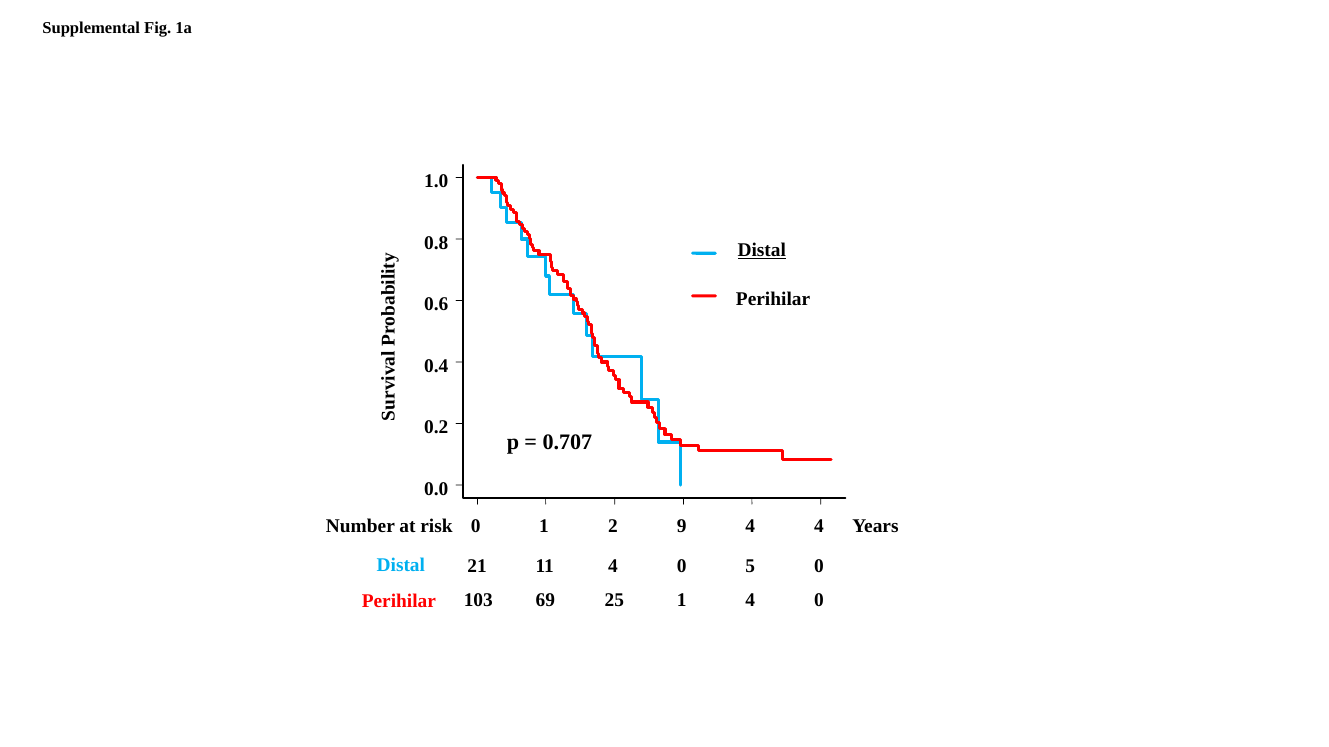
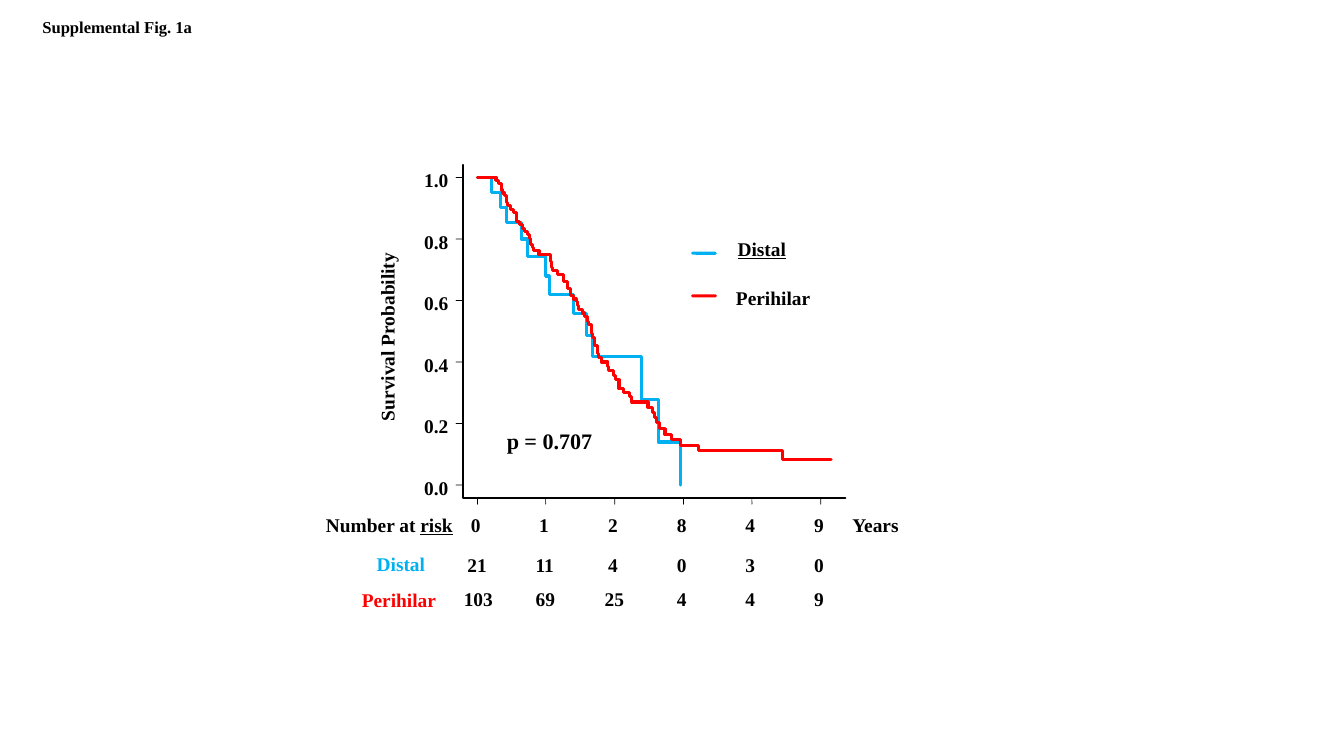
risk underline: none -> present
9: 9 -> 8
4 at (819, 527): 4 -> 9
5: 5 -> 3
25 1: 1 -> 4
0 at (819, 600): 0 -> 9
